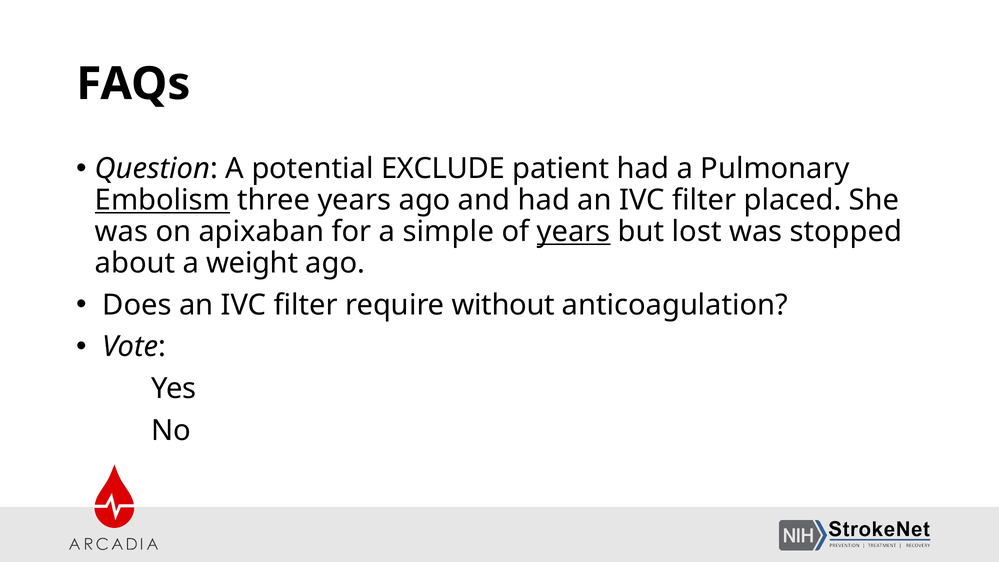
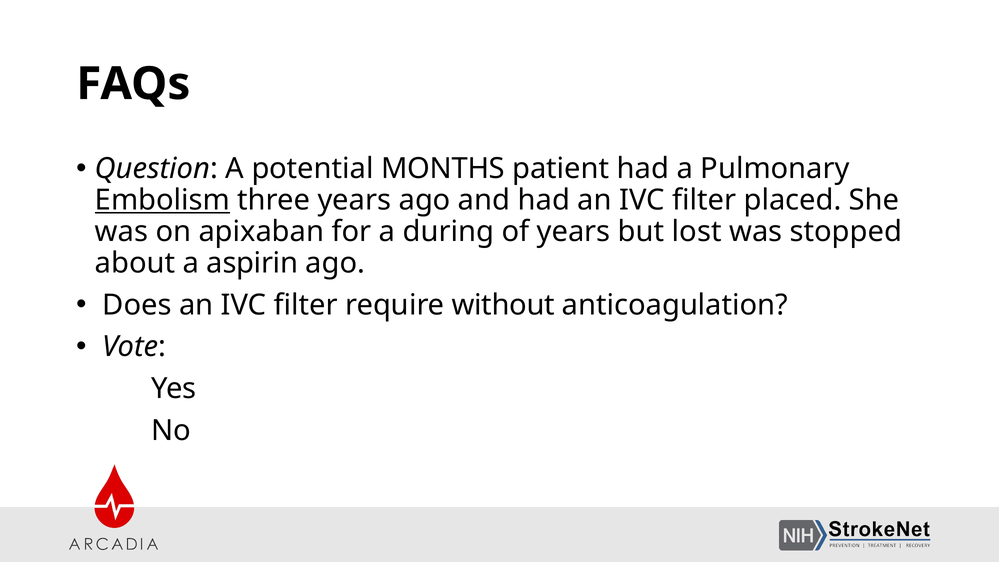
EXCLUDE: EXCLUDE -> MONTHS
simple: simple -> during
years at (574, 232) underline: present -> none
weight: weight -> aspirin
